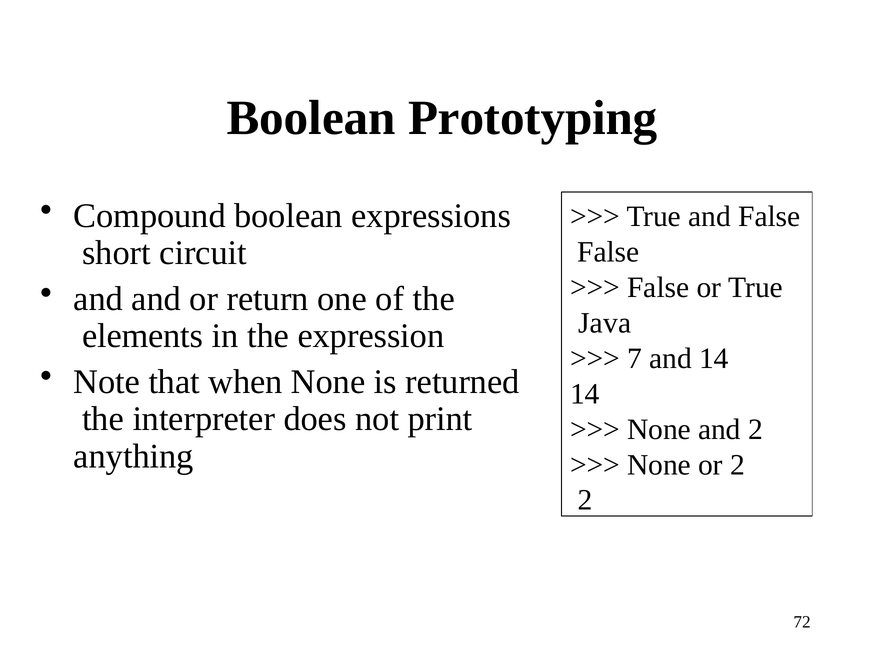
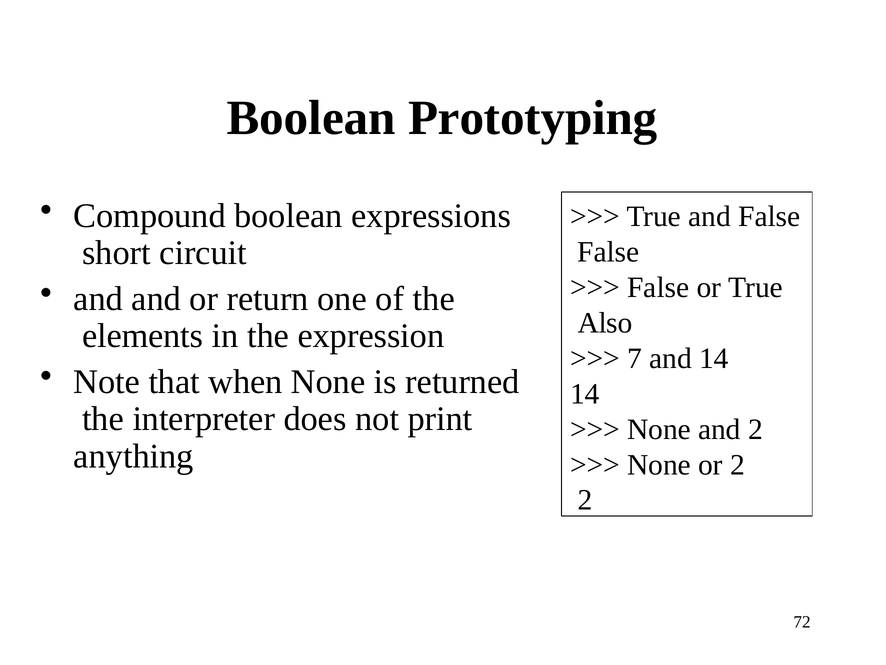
Java: Java -> Also
